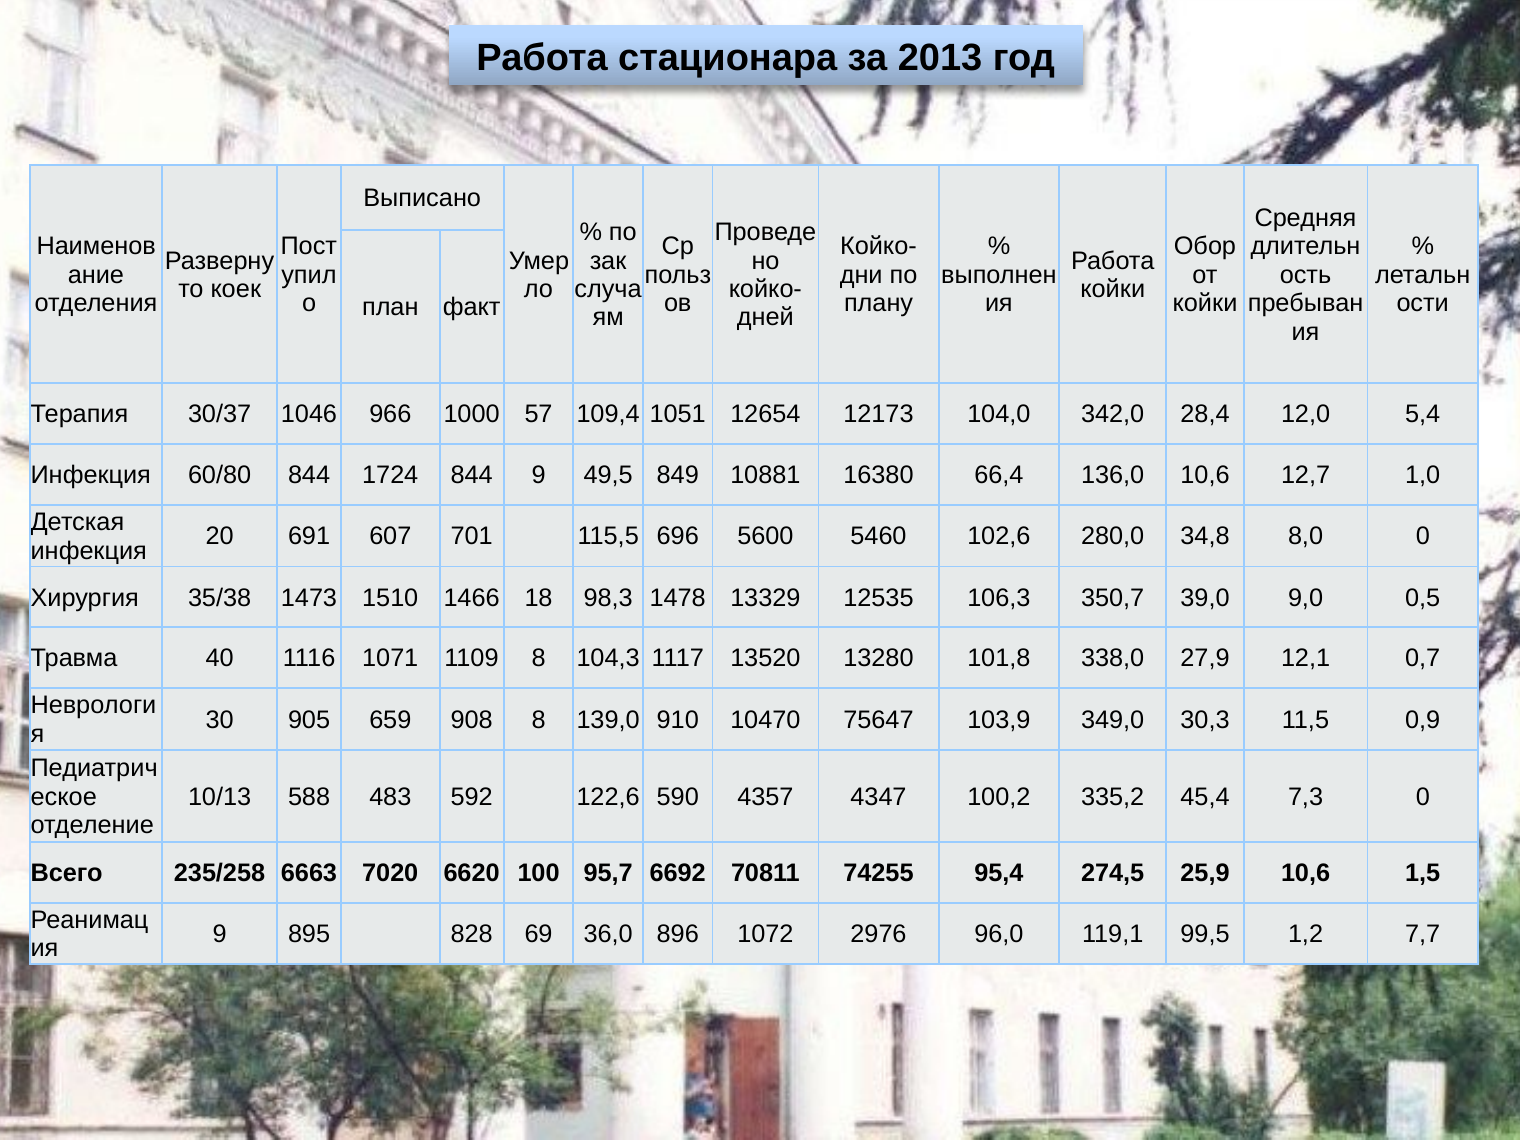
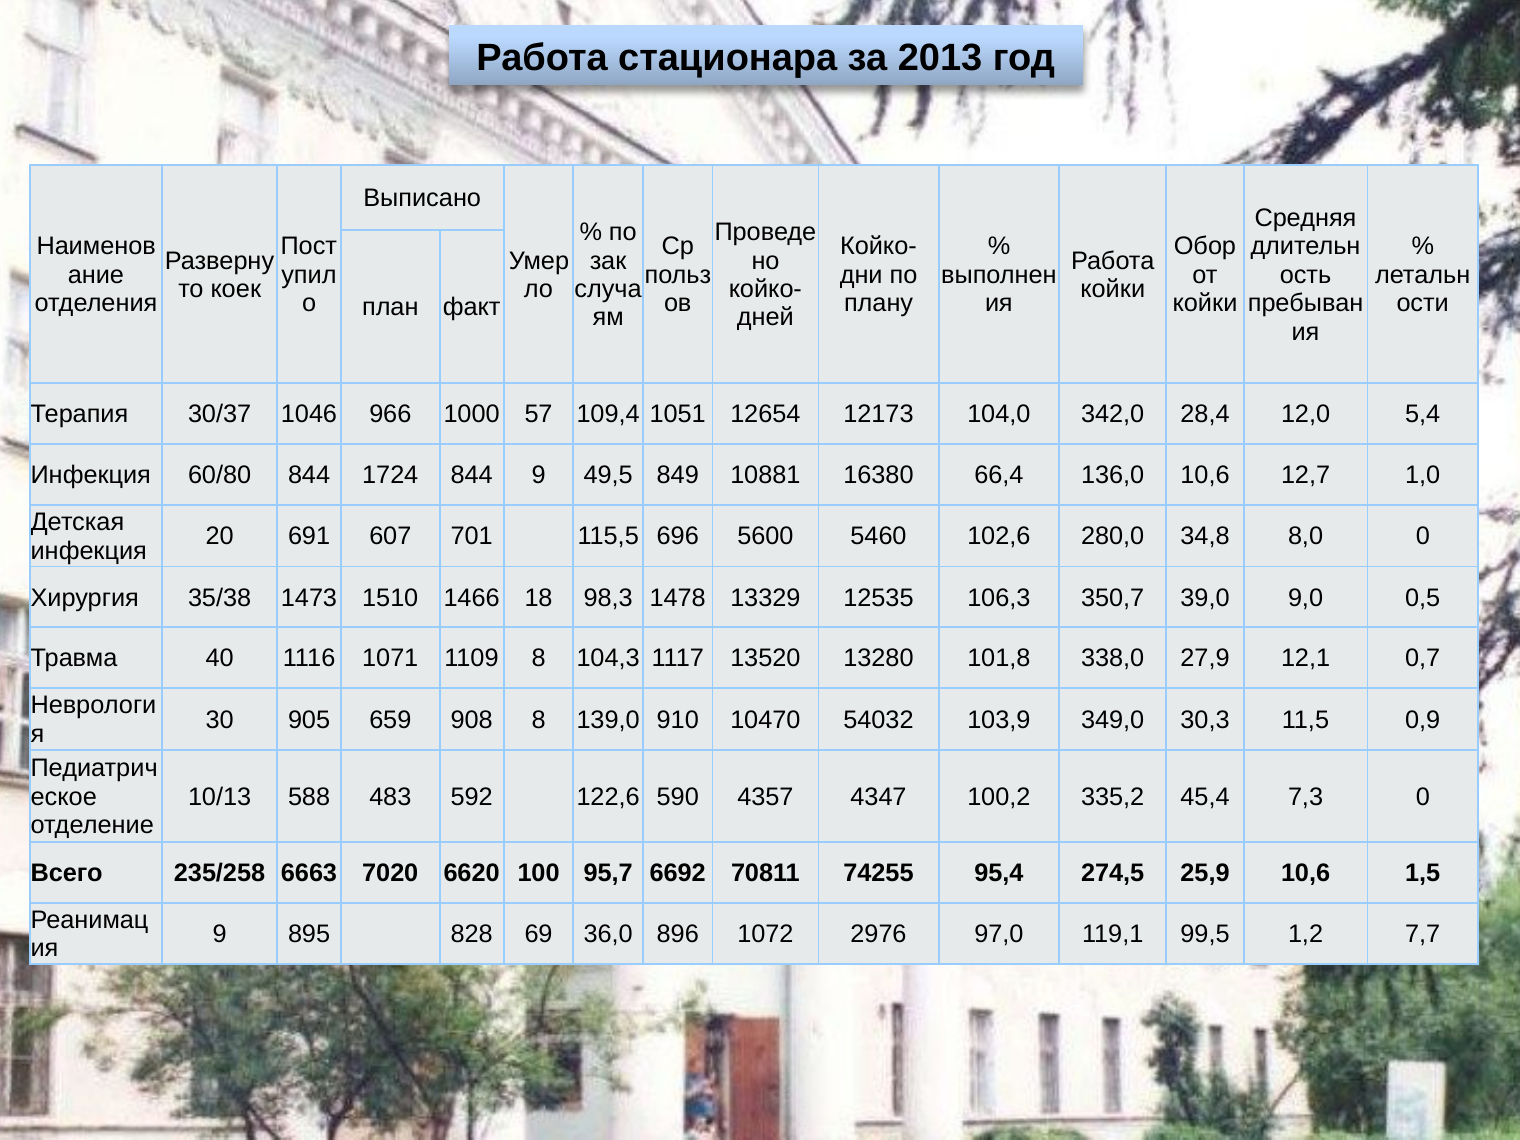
75647: 75647 -> 54032
96,0: 96,0 -> 97,0
